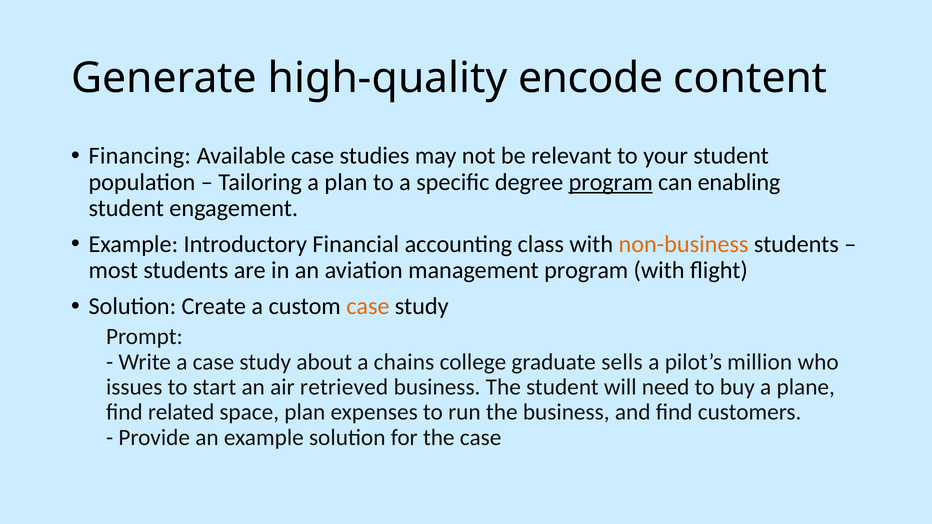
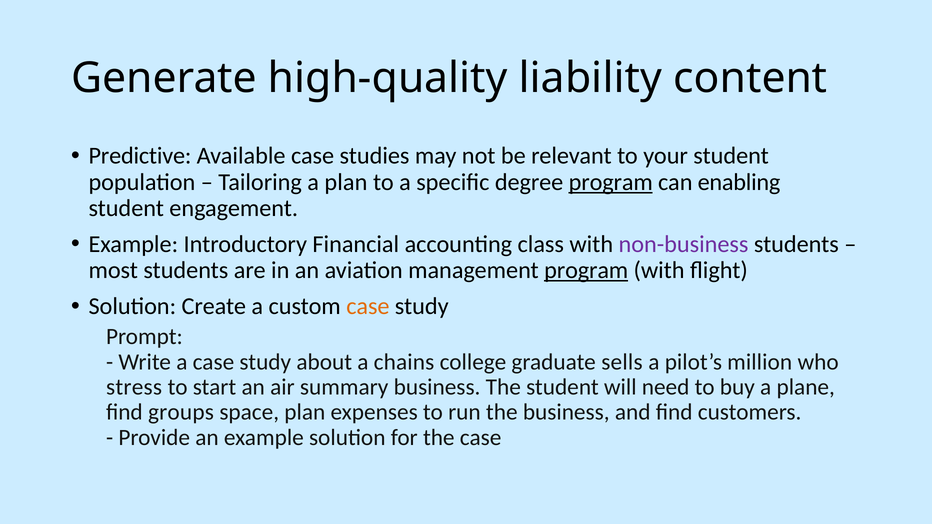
encode: encode -> liability
Financing: Financing -> Predictive
non-business colour: orange -> purple
program at (586, 271) underline: none -> present
issues: issues -> stress
retrieved: retrieved -> summary
related: related -> groups
